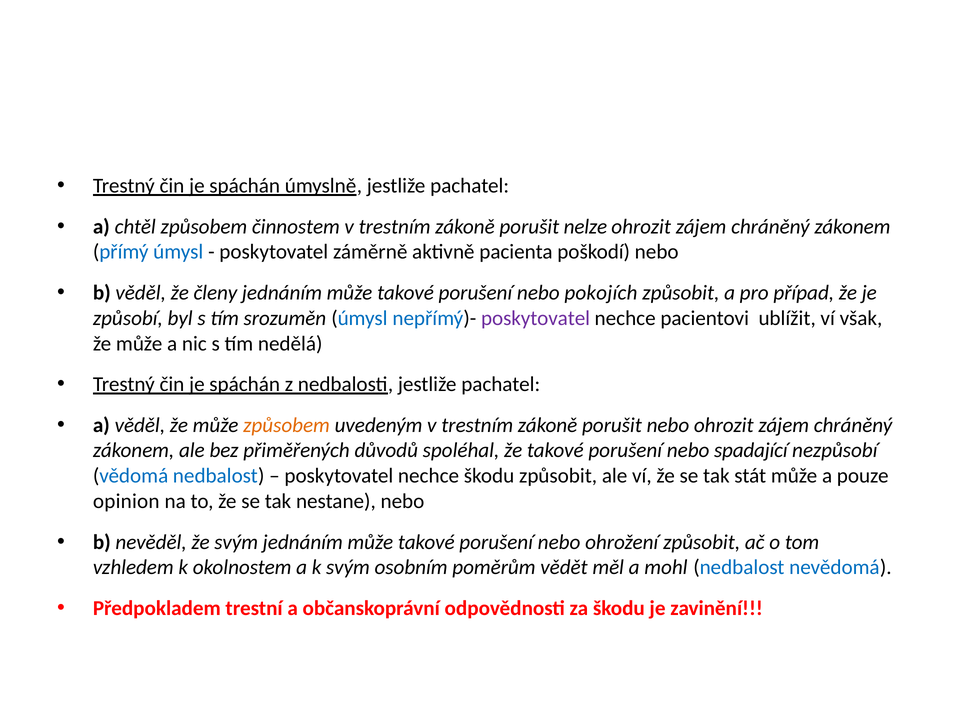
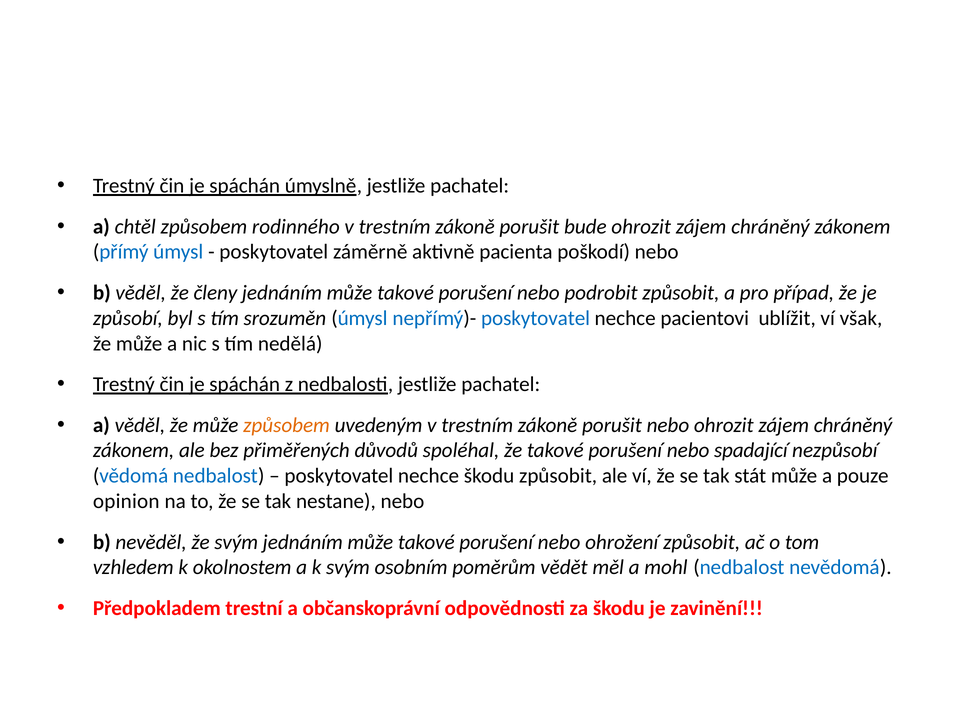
činnostem: činnostem -> rodinného
nelze: nelze -> bude
pokojích: pokojích -> podrobit
poskytovatel at (536, 318) colour: purple -> blue
